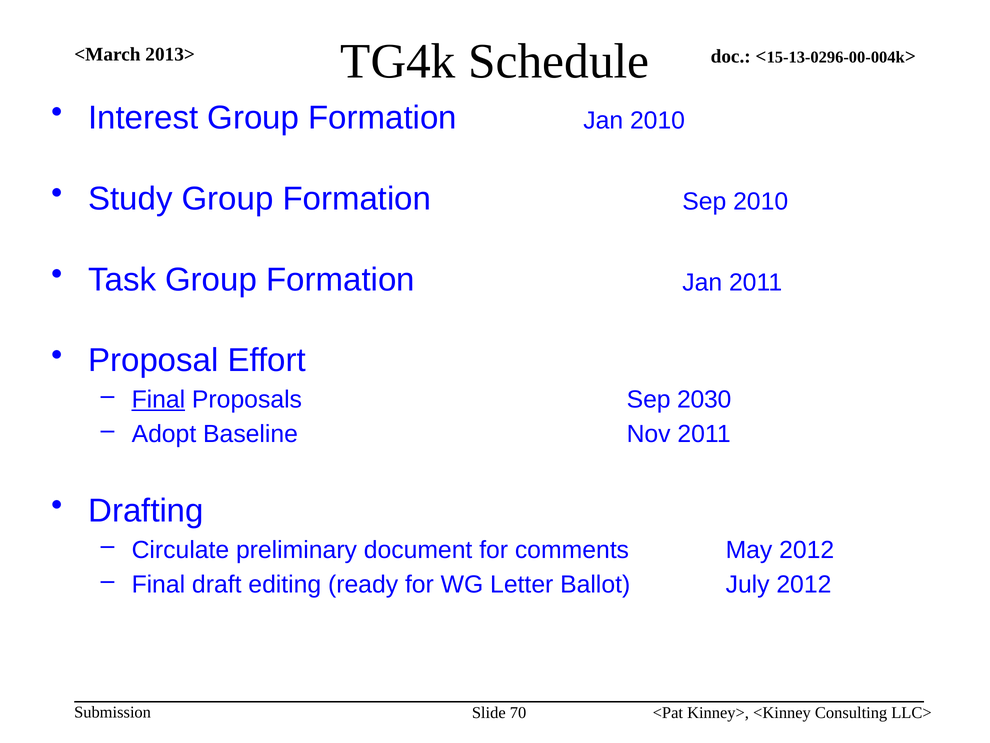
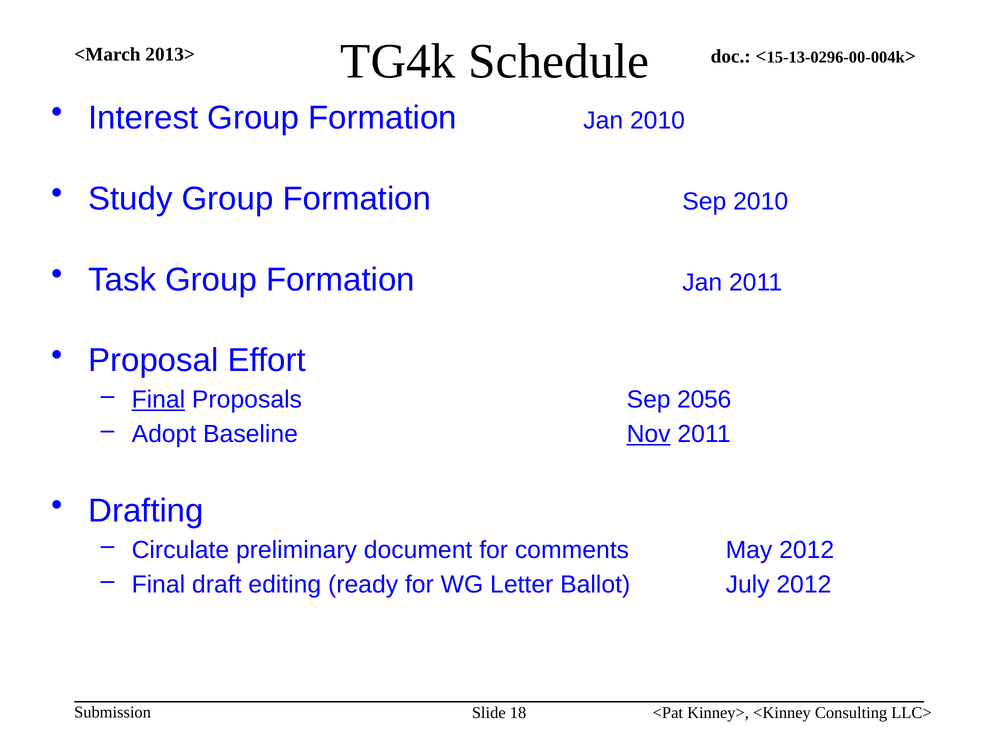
2030: 2030 -> 2056
Nov underline: none -> present
70: 70 -> 18
